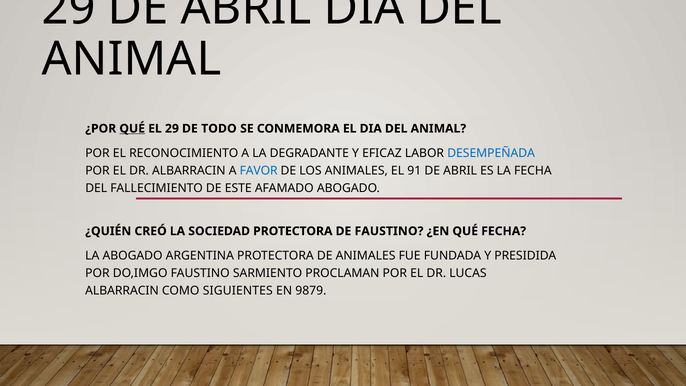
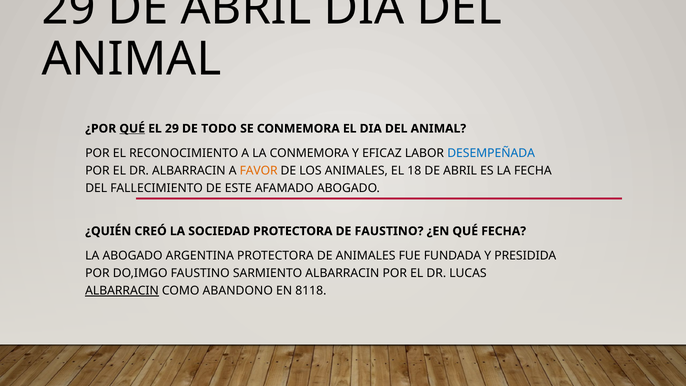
LA DEGRADANTE: DEGRADANTE -> CONMEMORA
FAVOR colour: blue -> orange
91: 91 -> 18
SARMIENTO PROCLAMAN: PROCLAMAN -> ALBARRACIN
ALBARRACIN at (122, 291) underline: none -> present
SIGUIENTES: SIGUIENTES -> ABANDONO
9879: 9879 -> 8118
